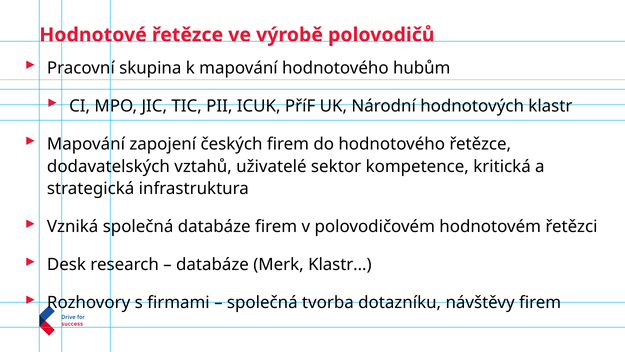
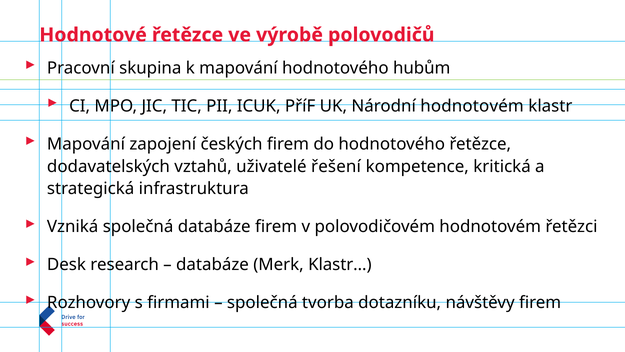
Národní hodnotových: hodnotových -> hodnotovém
sektor: sektor -> řešení
